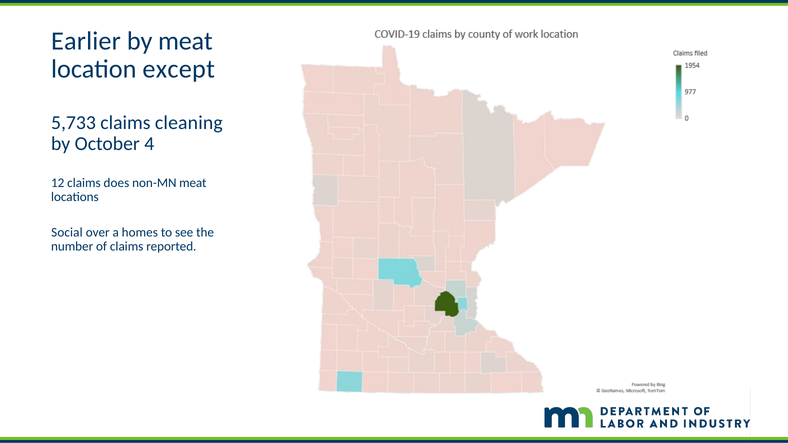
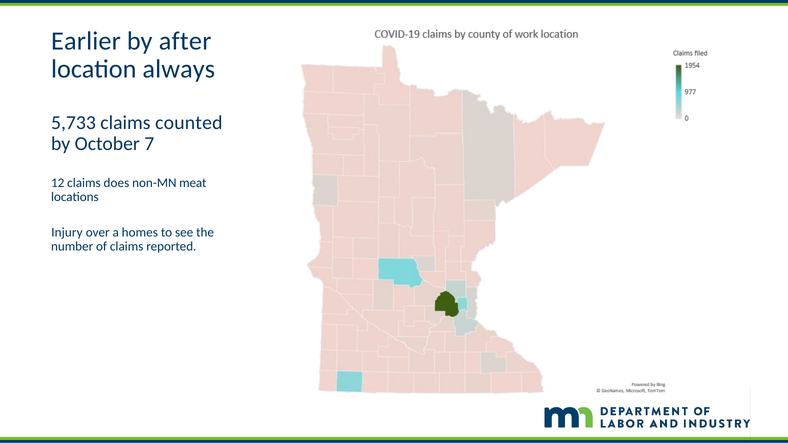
by meat: meat -> after
except: except -> always
cleaning: cleaning -> counted
4: 4 -> 7
Social: Social -> Injury
